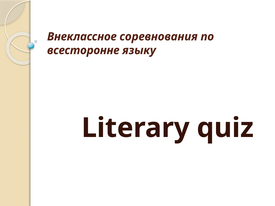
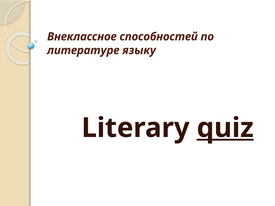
соревнования: соревнования -> способностей
всесторонне: всесторонне -> литературе
quiz underline: none -> present
